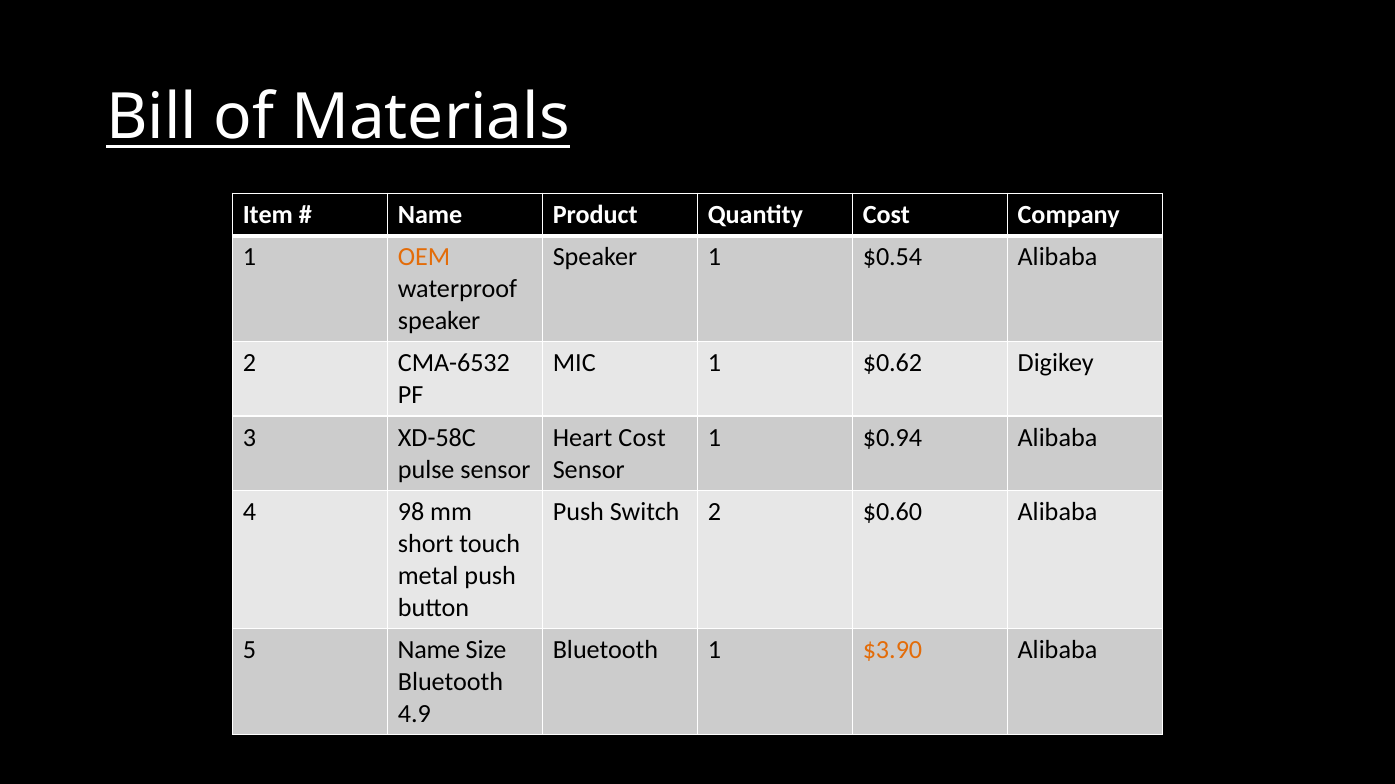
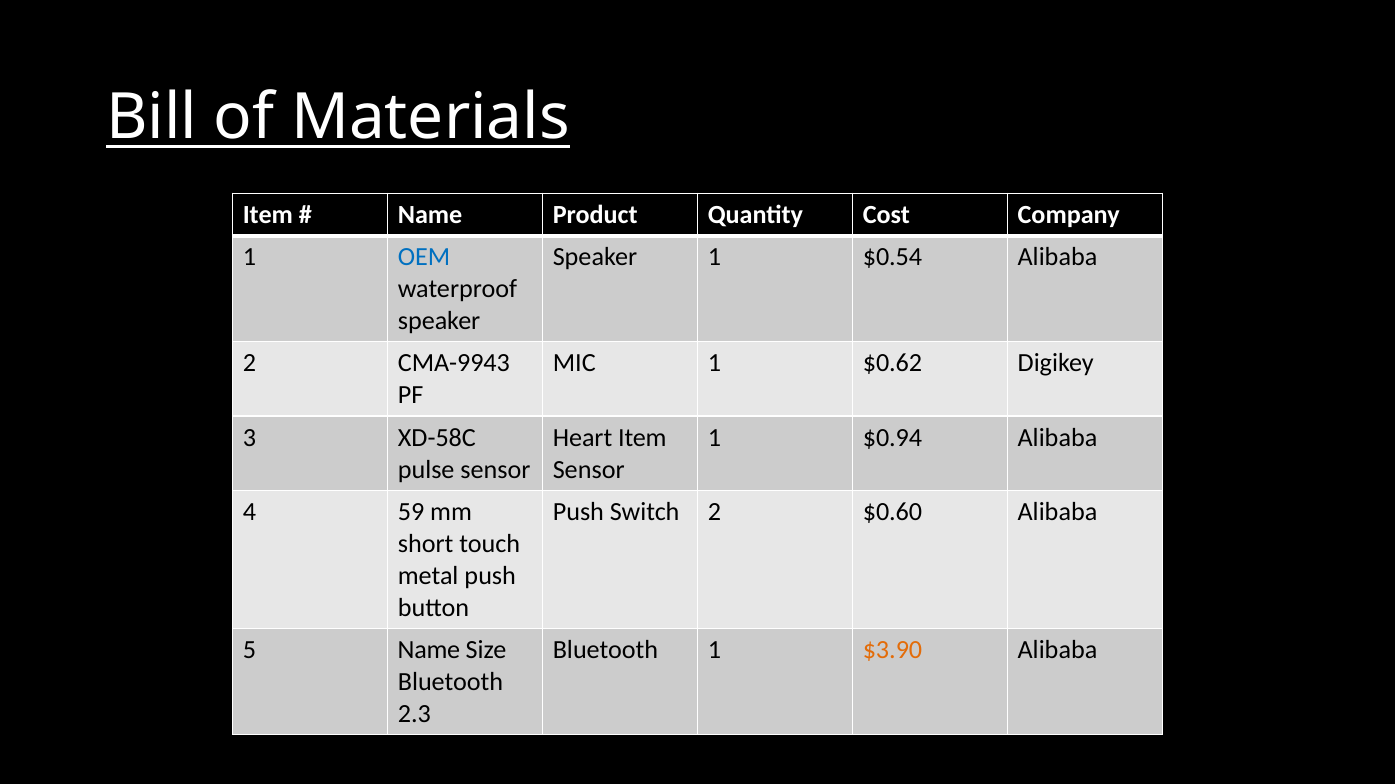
OEM colour: orange -> blue
CMA-6532: CMA-6532 -> CMA-9943
Heart Cost: Cost -> Item
98: 98 -> 59
4.9: 4.9 -> 2.3
